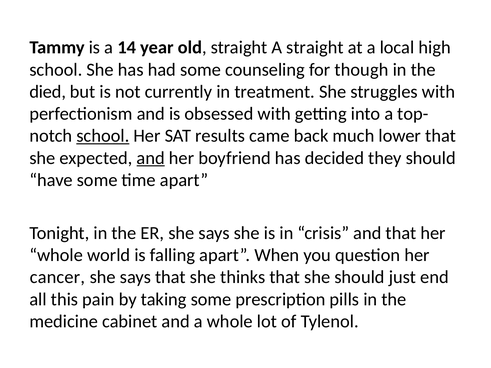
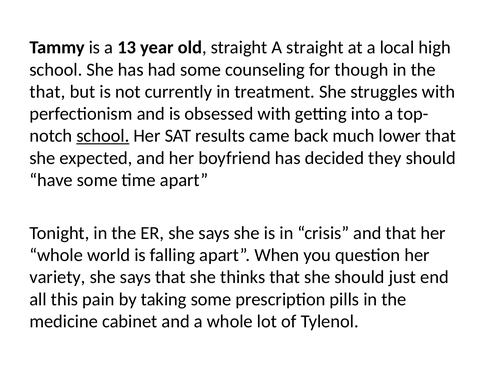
14: 14 -> 13
died at (48, 92): died -> that
and at (151, 158) underline: present -> none
cancer: cancer -> variety
